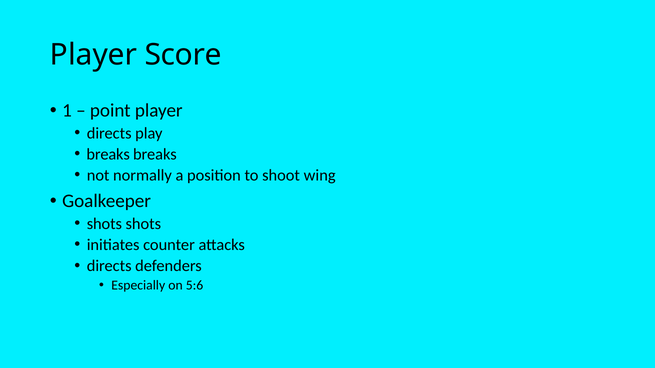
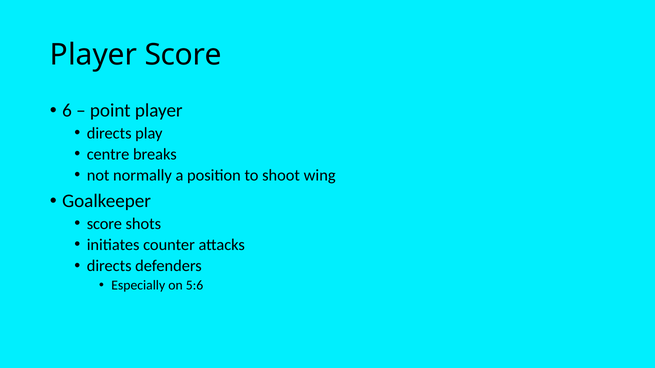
1: 1 -> 6
breaks at (108, 154): breaks -> centre
shots at (104, 224): shots -> score
